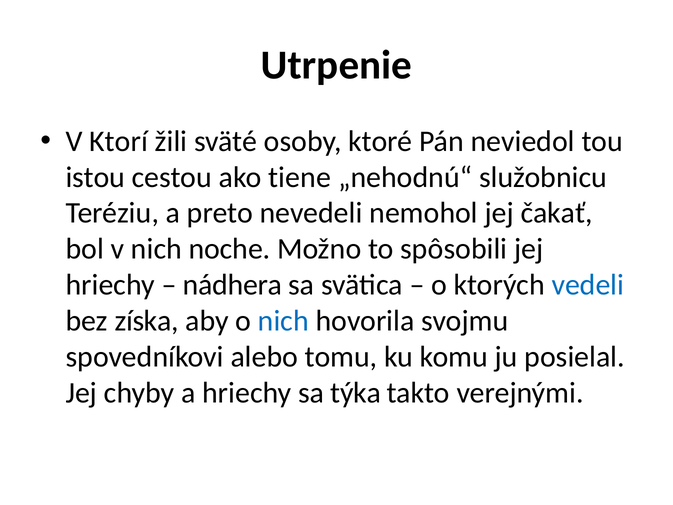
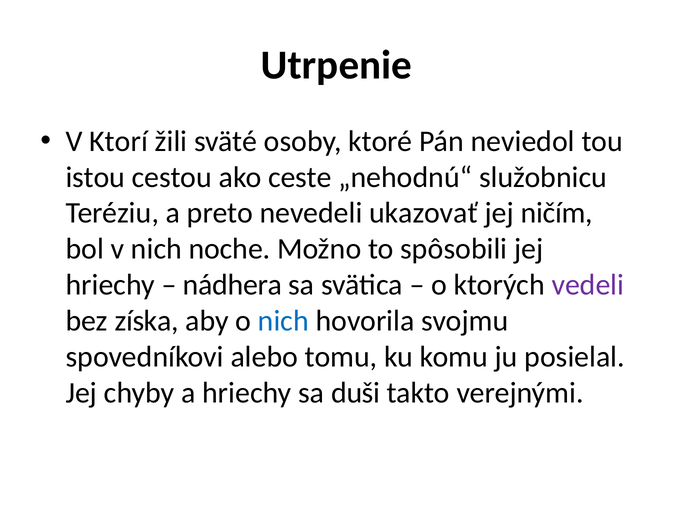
tiene: tiene -> ceste
nemohol: nemohol -> ukazovať
čakať: čakať -> ničím
vedeli colour: blue -> purple
týka: týka -> duši
